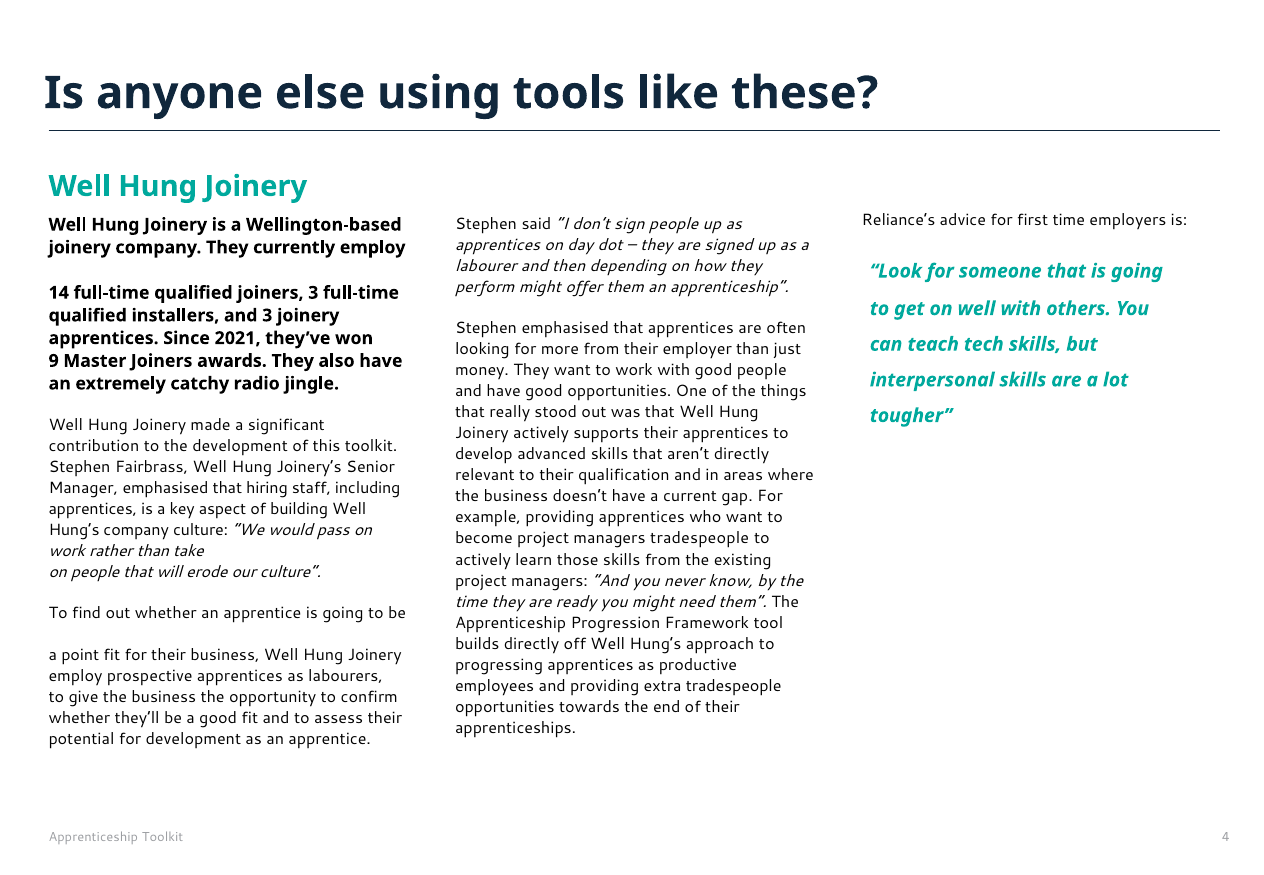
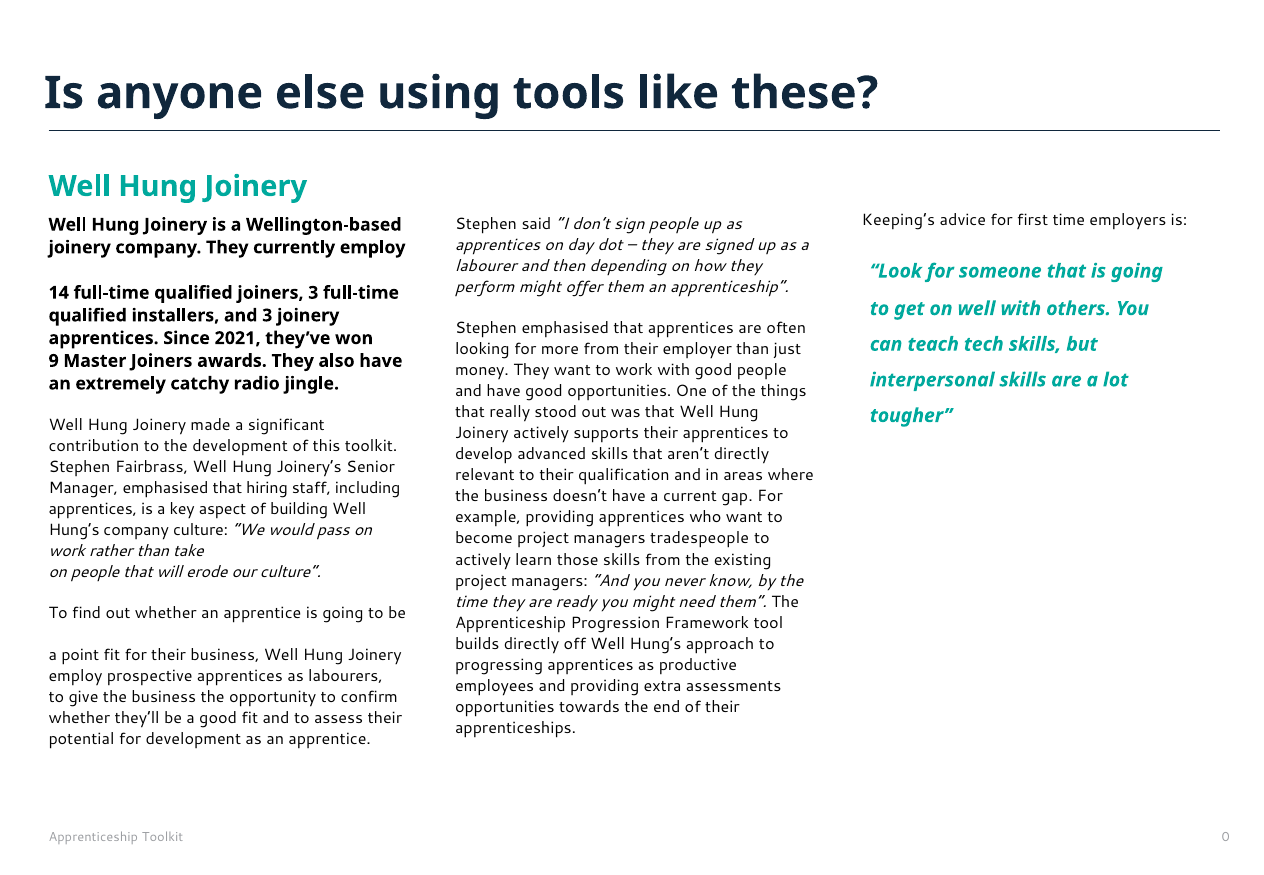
Reliance’s: Reliance’s -> Keeping’s
extra tradespeople: tradespeople -> assessments
4: 4 -> 0
